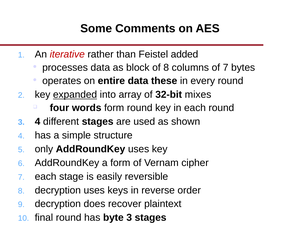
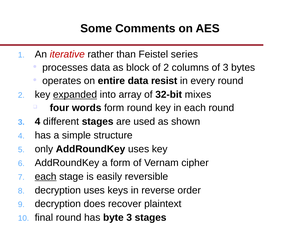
added: added -> series
of 8: 8 -> 2
of 7: 7 -> 3
these: these -> resist
each at (46, 176) underline: none -> present
